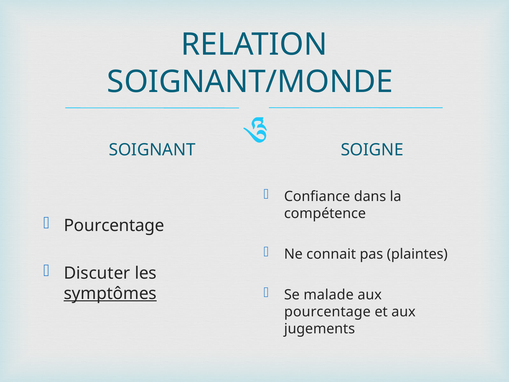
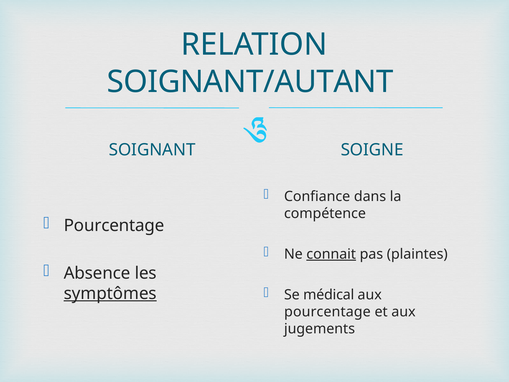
SOIGNANT/MONDE: SOIGNANT/MONDE -> SOIGNANT/AUTANT
connait underline: none -> present
Discuter: Discuter -> Absence
malade: malade -> médical
